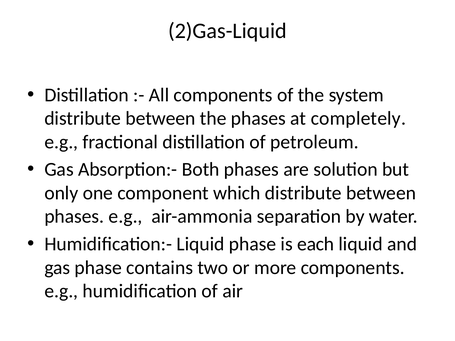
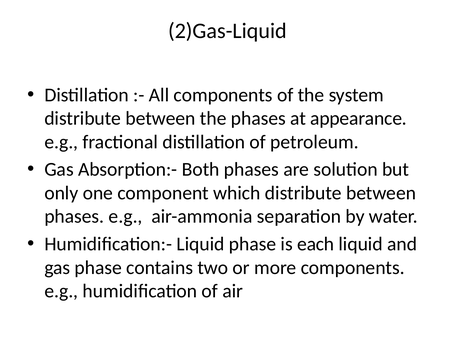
completely: completely -> appearance
